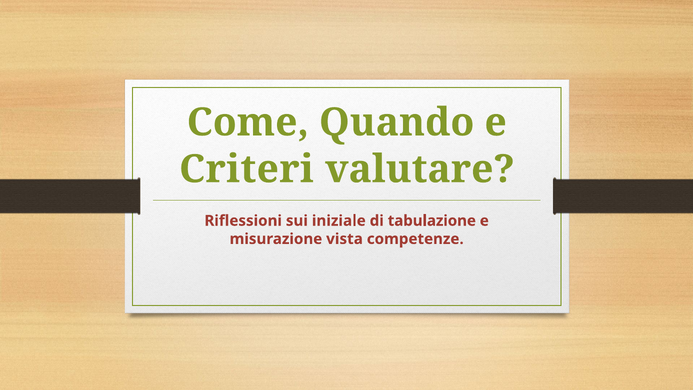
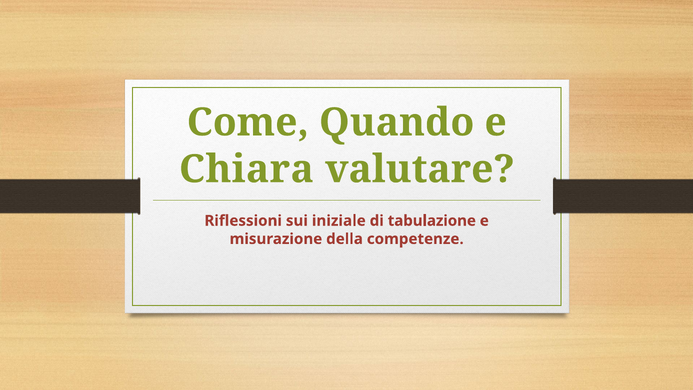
Criteri: Criteri -> Chiara
vista: vista -> della
